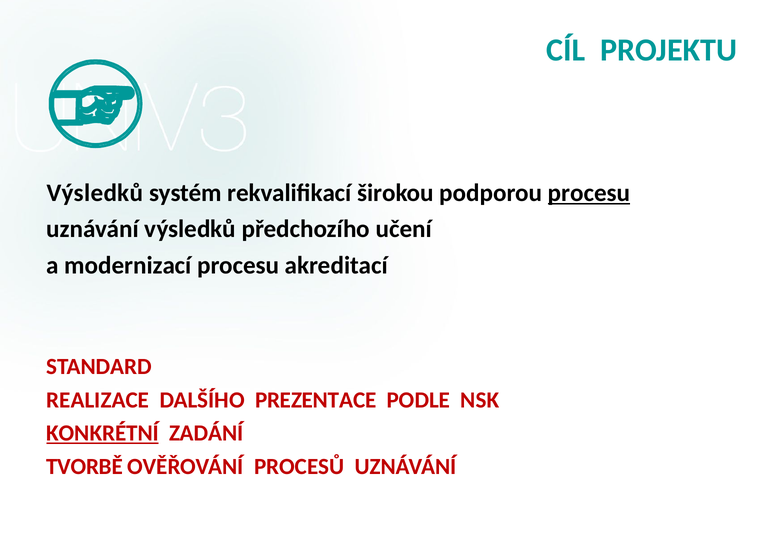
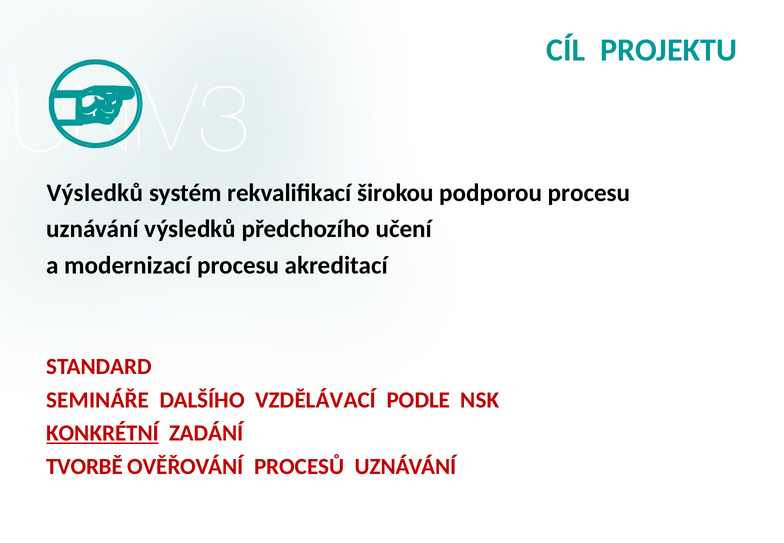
procesu at (589, 193) underline: present -> none
REALIZACE: REALIZACE -> SEMINÁŘE
PREZENTACE: PREZENTACE -> VZDĚLÁVACÍ
